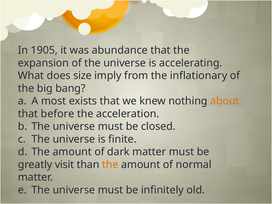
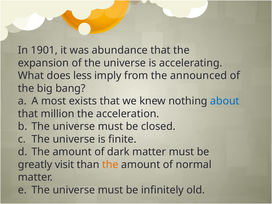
1905: 1905 -> 1901
size: size -> less
inflationary: inflationary -> announced
about colour: orange -> blue
before: before -> million
